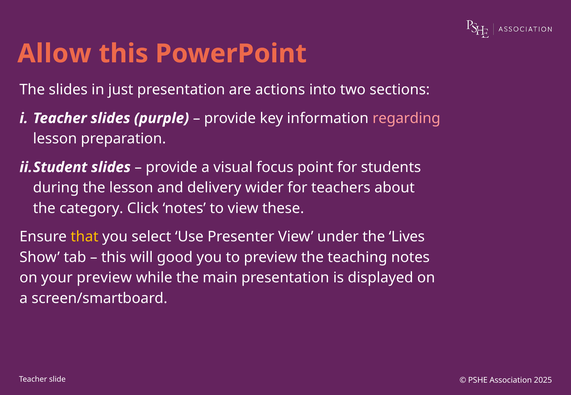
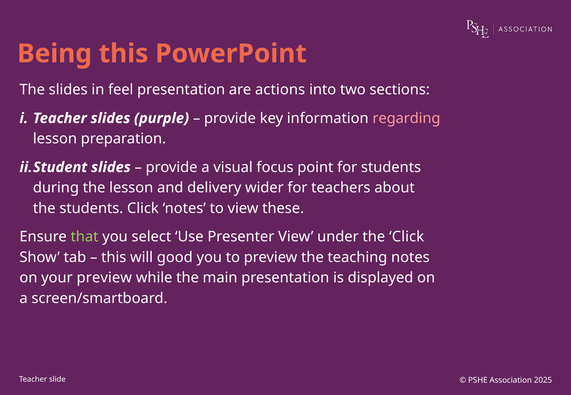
Allow: Allow -> Being
just: just -> feel
the category: category -> students
that colour: yellow -> light green
the Lives: Lives -> Click
